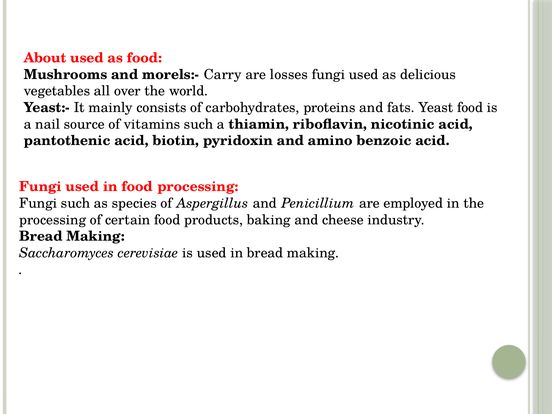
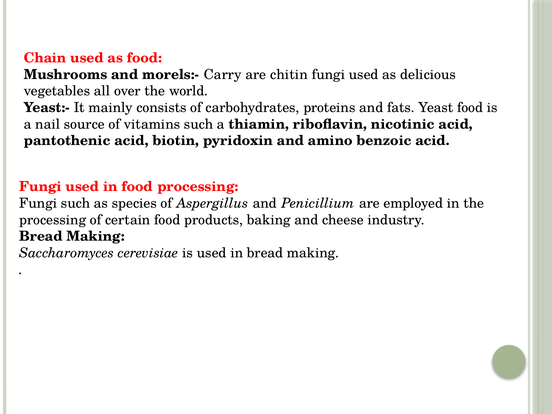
About: About -> Chain
losses: losses -> chitin
